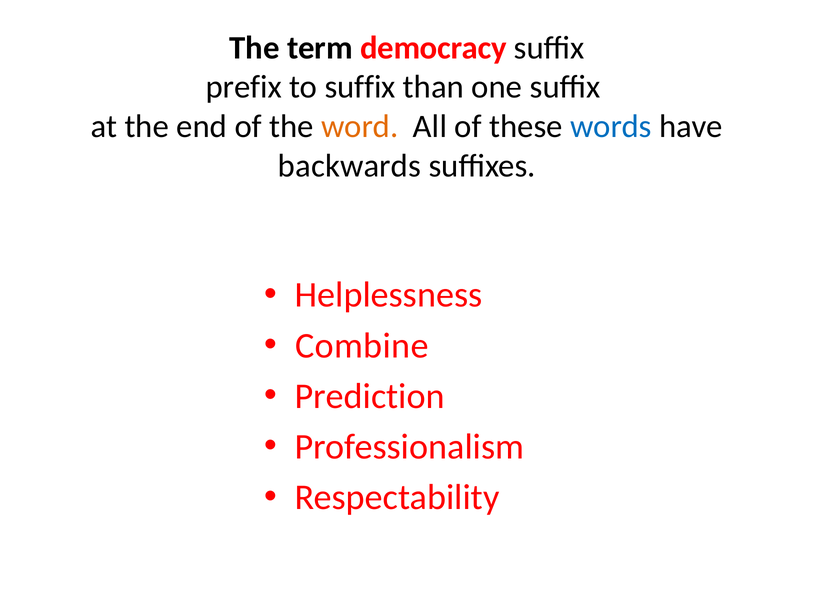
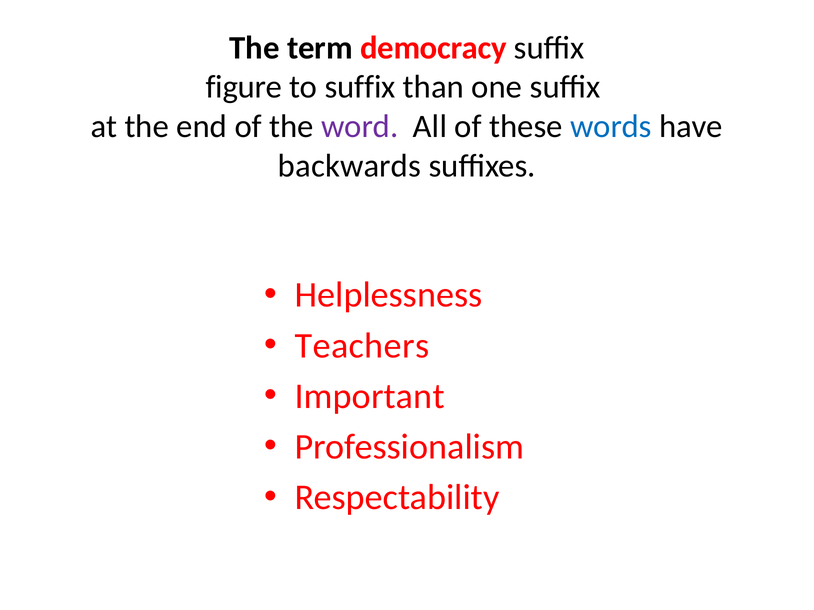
prefix: prefix -> figure
word colour: orange -> purple
Combine: Combine -> Teachers
Prediction: Prediction -> Important
